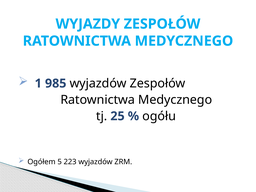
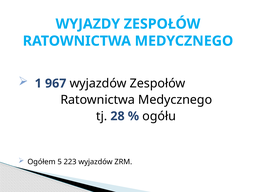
985: 985 -> 967
25: 25 -> 28
